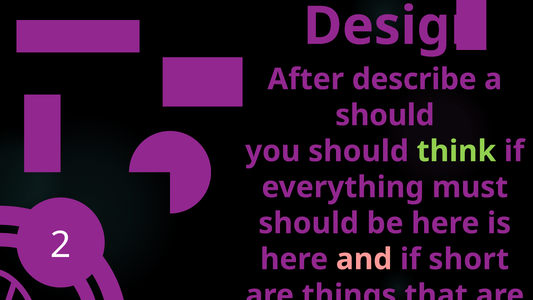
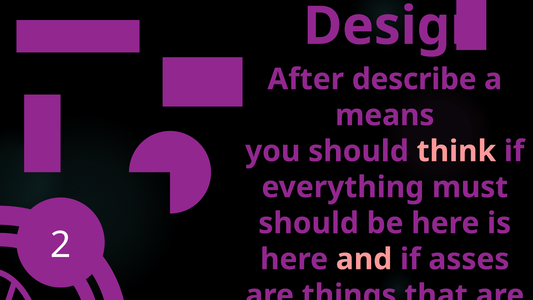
should at (385, 115): should -> means
think colour: light green -> pink
short: short -> asses
